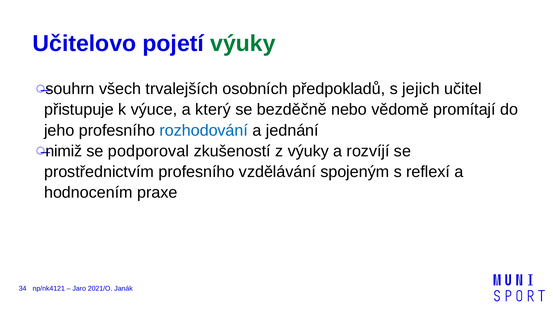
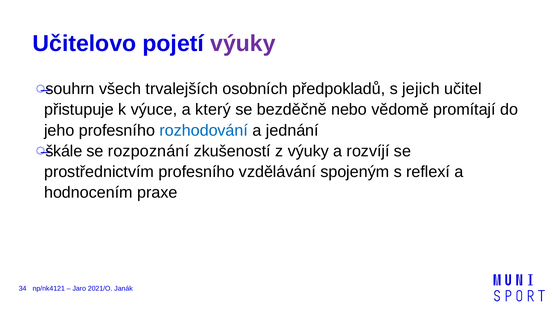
výuky at (243, 43) colour: green -> purple
nimiž: nimiž -> škále
podporoval: podporoval -> rozpoznání
